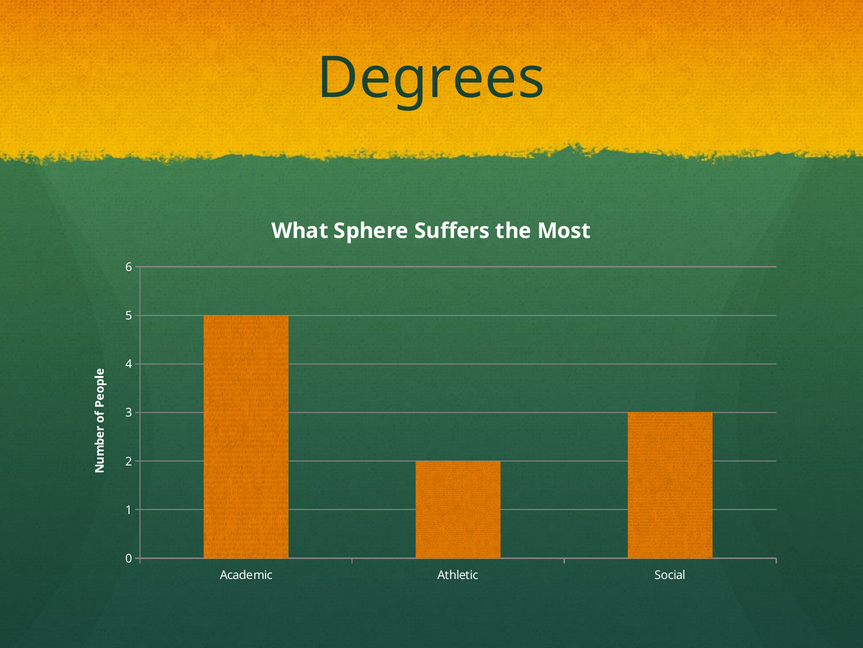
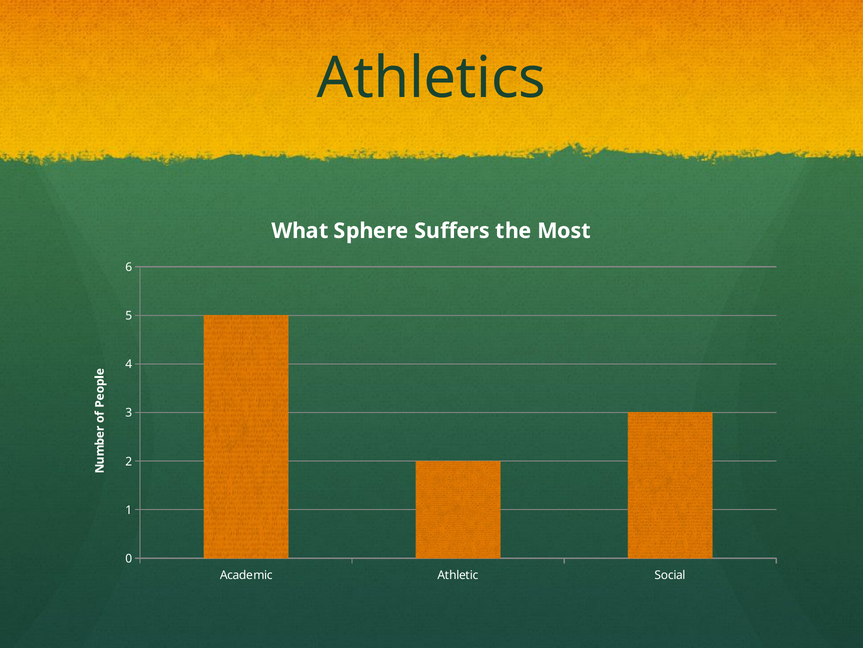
Degrees: Degrees -> Athletics
